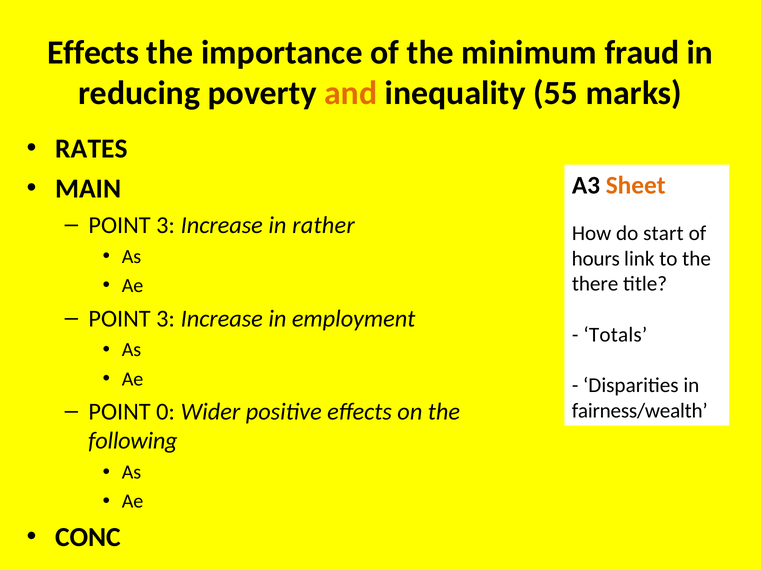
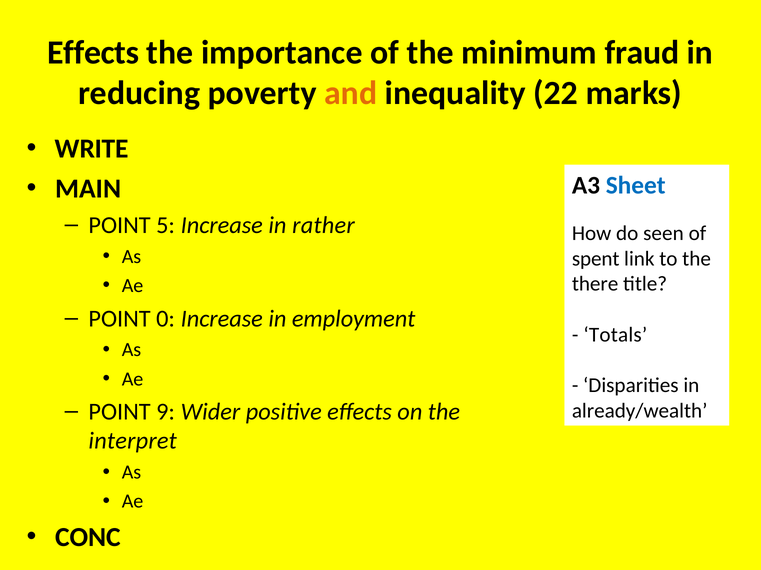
55: 55 -> 22
RATES: RATES -> WRITE
Sheet colour: orange -> blue
3 at (166, 226): 3 -> 5
start: start -> seen
hours: hours -> spent
3 at (166, 319): 3 -> 0
0: 0 -> 9
fairness/wealth: fairness/wealth -> already/wealth
following: following -> interpret
